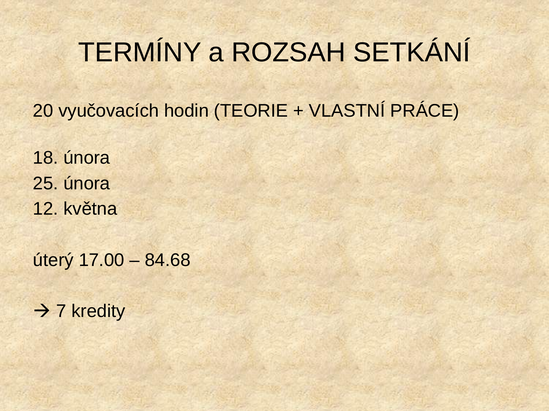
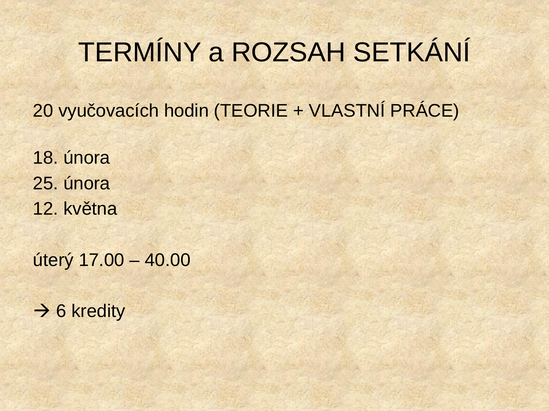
84.68: 84.68 -> 40.00
7: 7 -> 6
